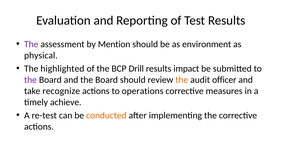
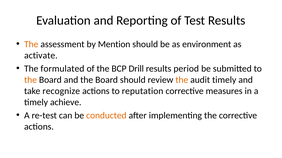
The at (31, 44) colour: purple -> orange
physical: physical -> activate
highlighted: highlighted -> formulated
impact: impact -> period
the at (31, 80) colour: purple -> orange
audit officer: officer -> timely
operations: operations -> reputation
